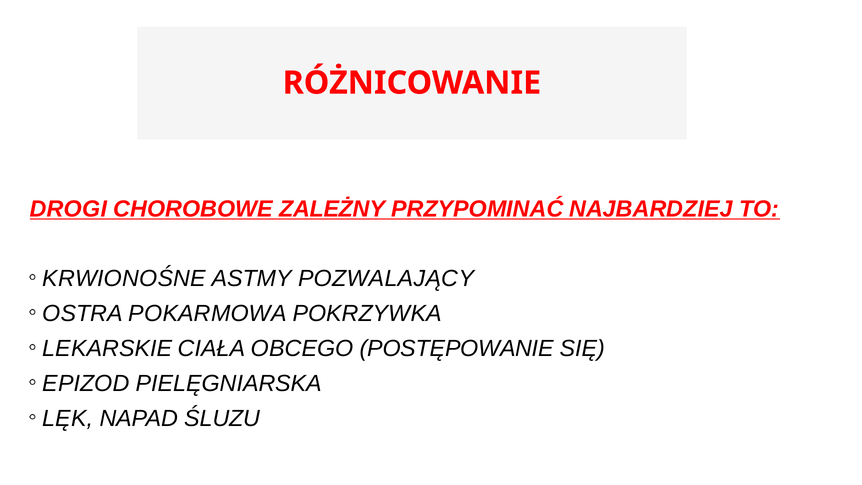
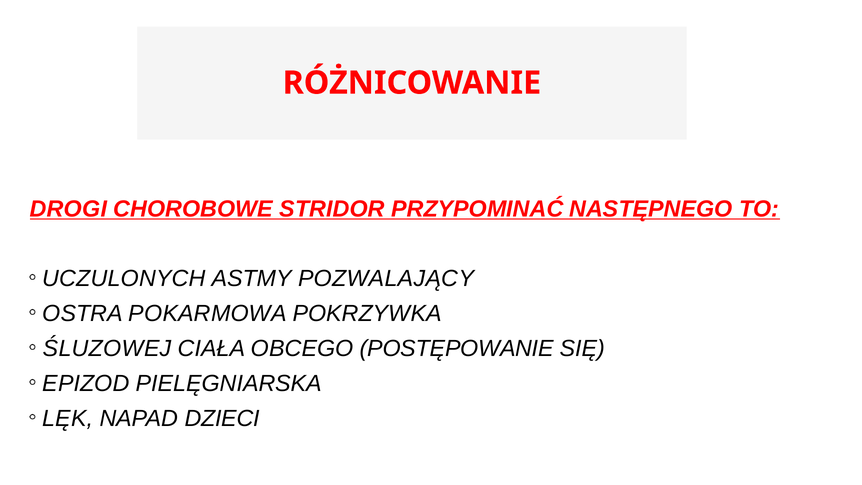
ZALEŻNY: ZALEŻNY -> STRIDOR
NAJBARDZIEJ: NAJBARDZIEJ -> NASTĘPNEGO
KRWIONOŚNE: KRWIONOŚNE -> UCZULONYCH
LEKARSKIE: LEKARSKIE -> ŚLUZOWEJ
ŚLUZU: ŚLUZU -> DZIECI
